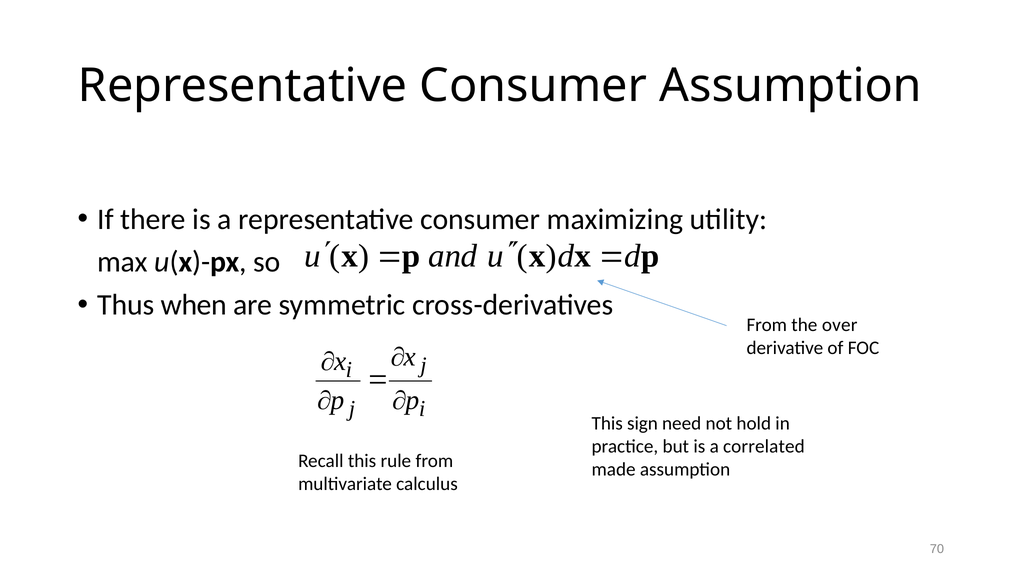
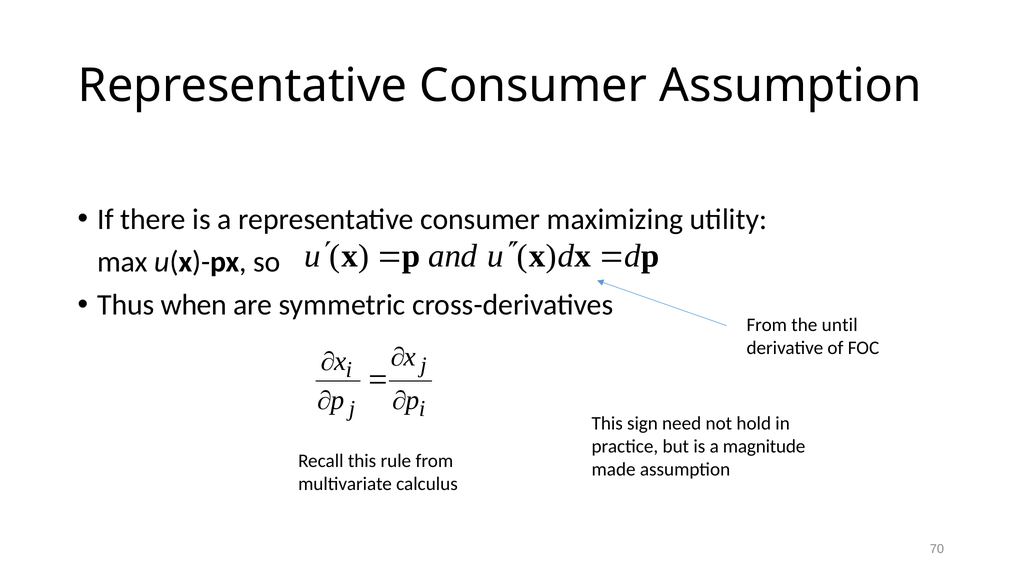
over: over -> until
correlated: correlated -> magnitude
